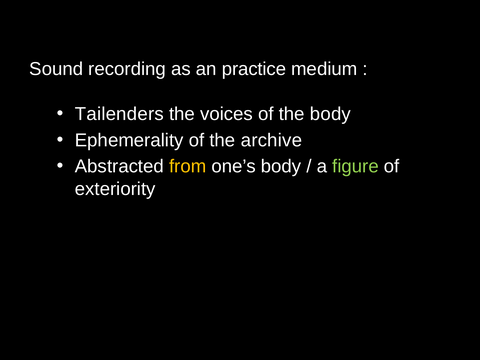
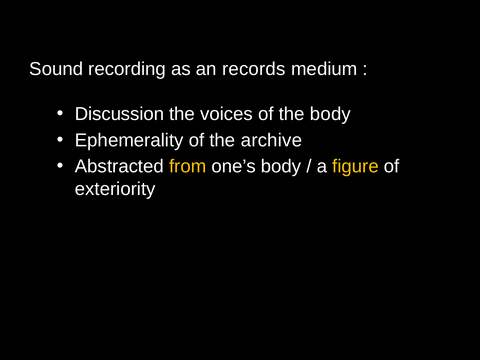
practice: practice -> records
Tailenders: Tailenders -> Discussion
figure colour: light green -> yellow
